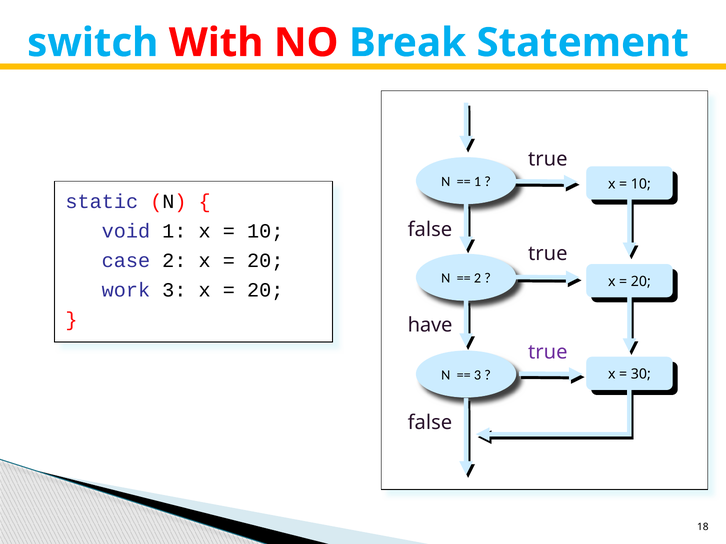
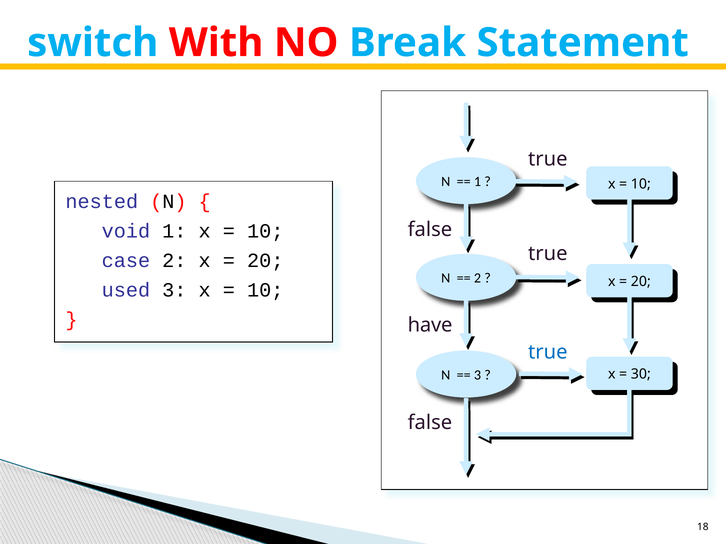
static: static -> nested
work: work -> used
20 at (265, 290): 20 -> 10
true at (548, 353) colour: purple -> blue
